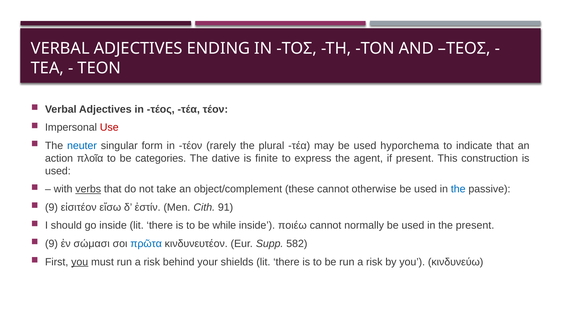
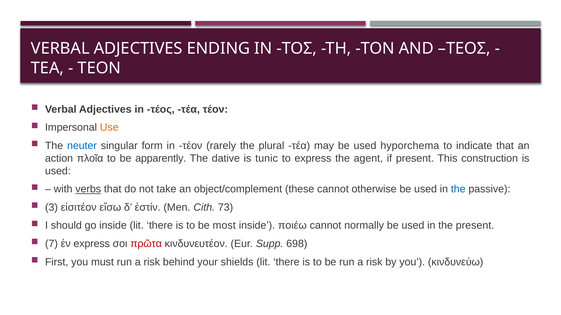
Use colour: red -> orange
categories: categories -> apparently
finite: finite -> tunic
9 at (51, 208): 9 -> 3
91: 91 -> 73
while: while -> most
9 at (51, 244): 9 -> 7
ἐν σώμασι: σώμασι -> express
πρῶτα colour: blue -> red
582: 582 -> 698
you at (80, 262) underline: present -> none
